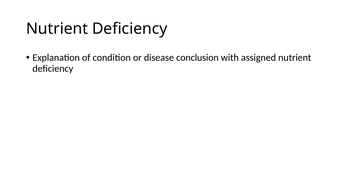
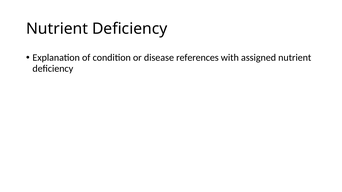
conclusion: conclusion -> references
